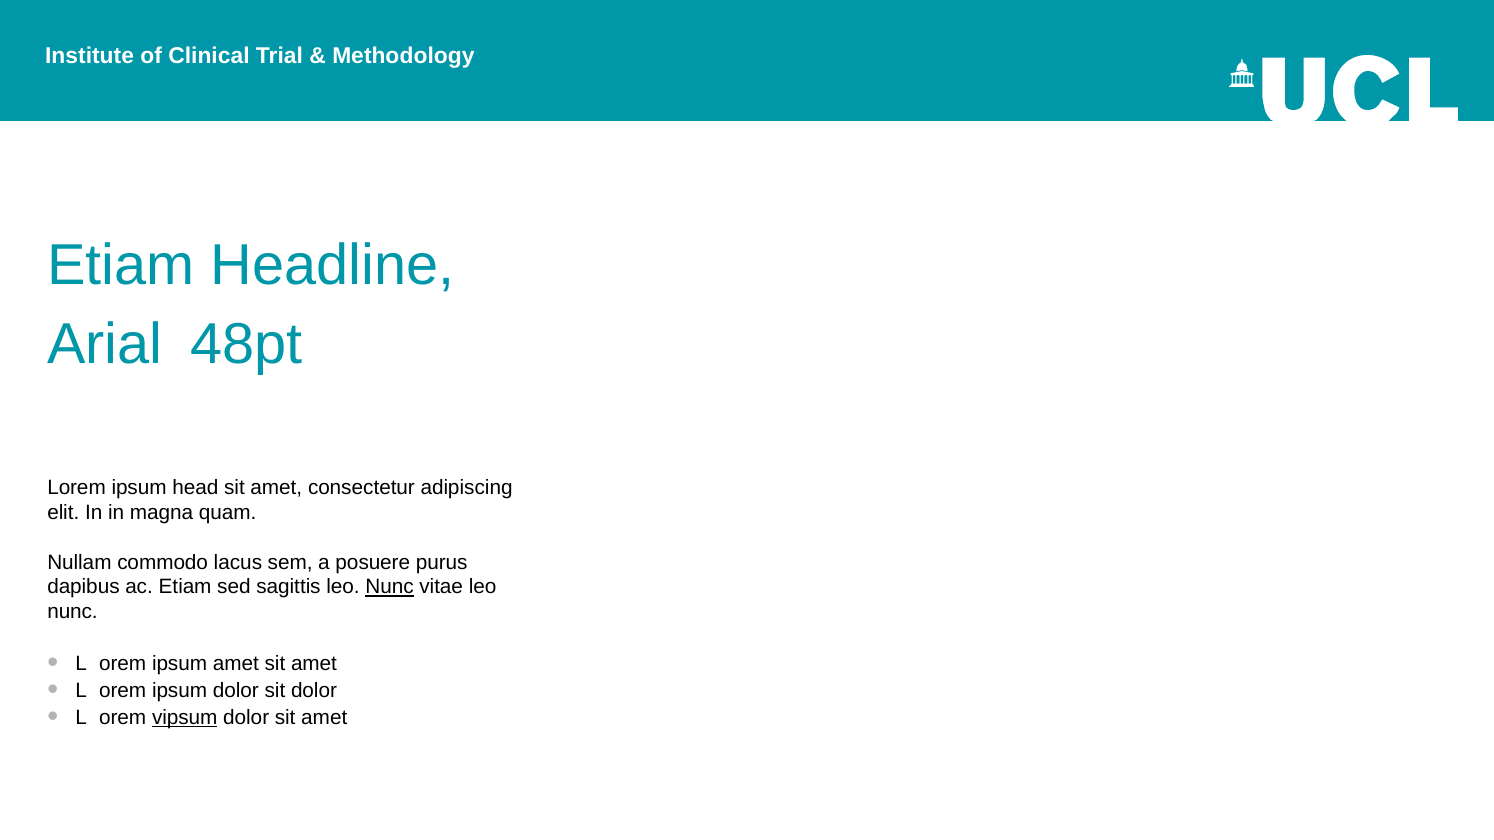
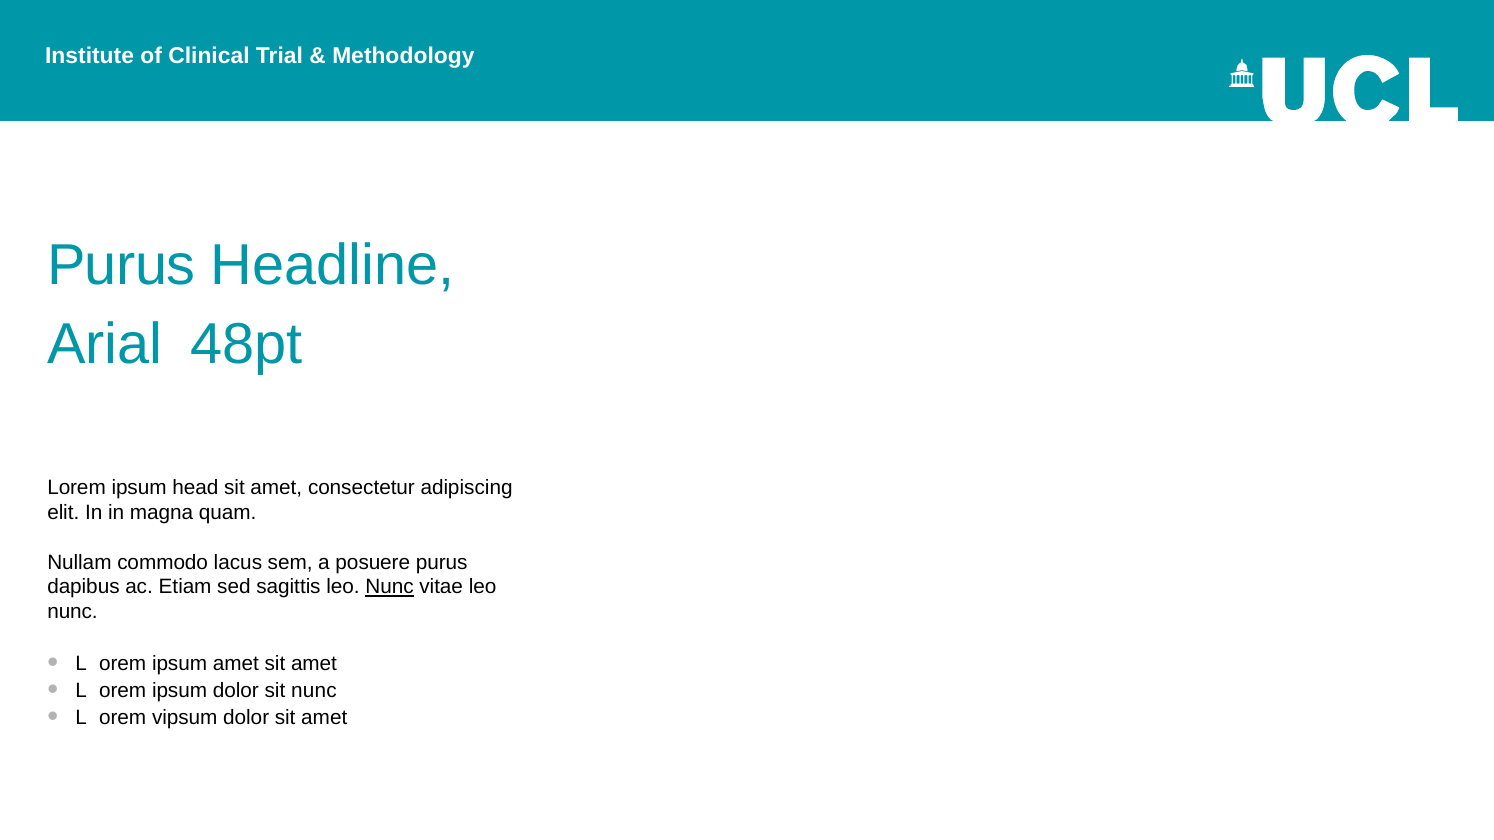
Etiam at (121, 266): Etiam -> Purus
sit dolor: dolor -> nunc
vipsum underline: present -> none
